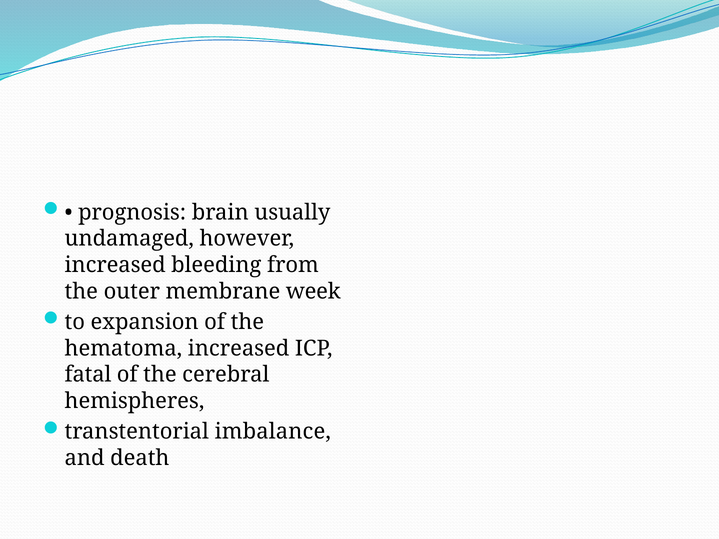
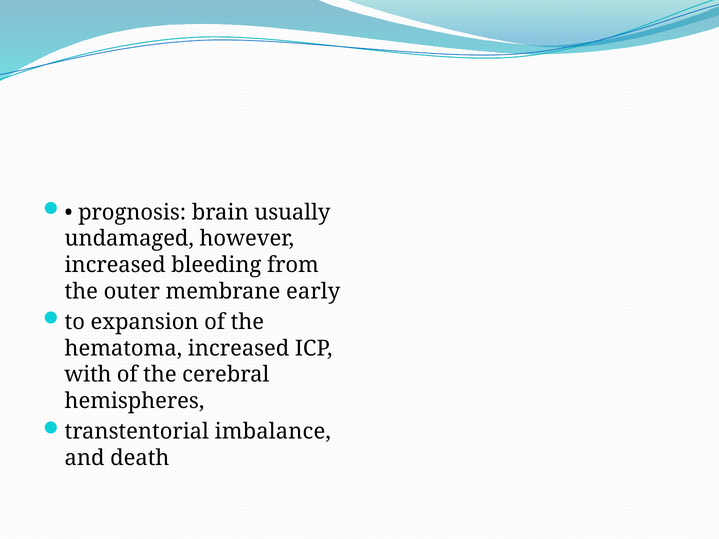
week: week -> early
fatal: fatal -> with
